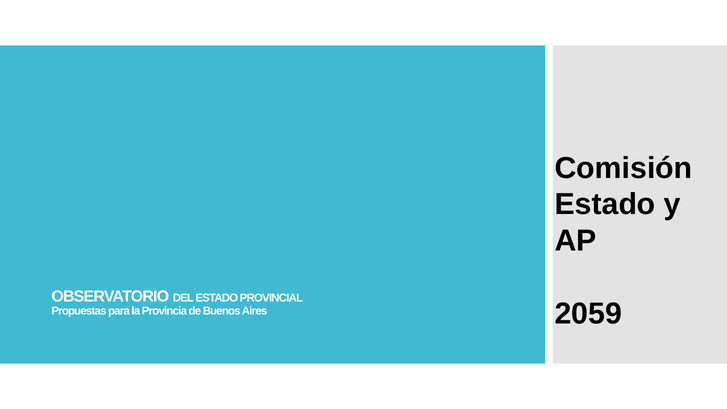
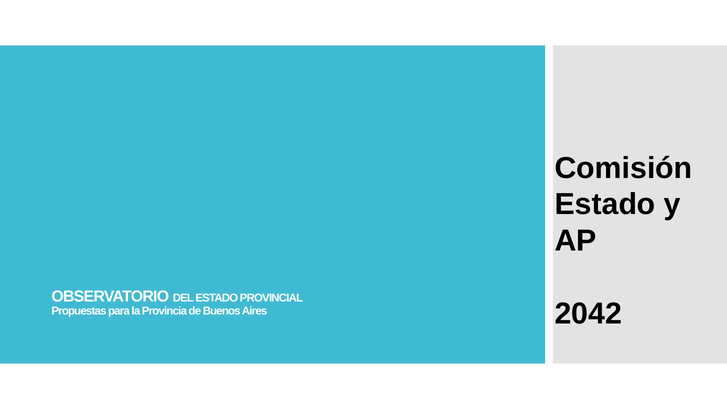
2059: 2059 -> 2042
